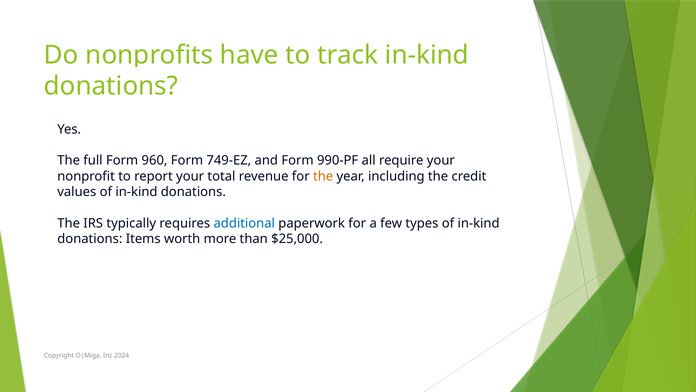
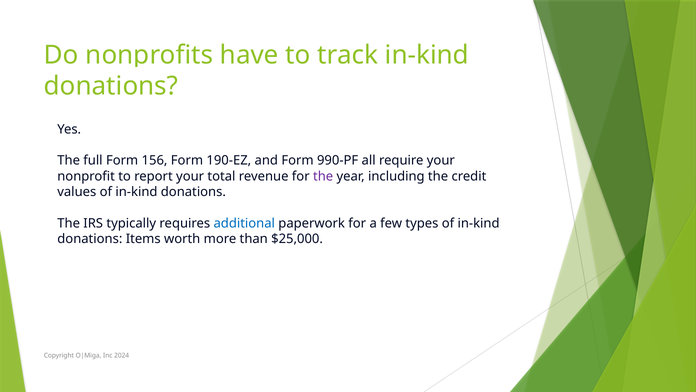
960: 960 -> 156
749-EZ: 749-EZ -> 190-EZ
the at (323, 176) colour: orange -> purple
